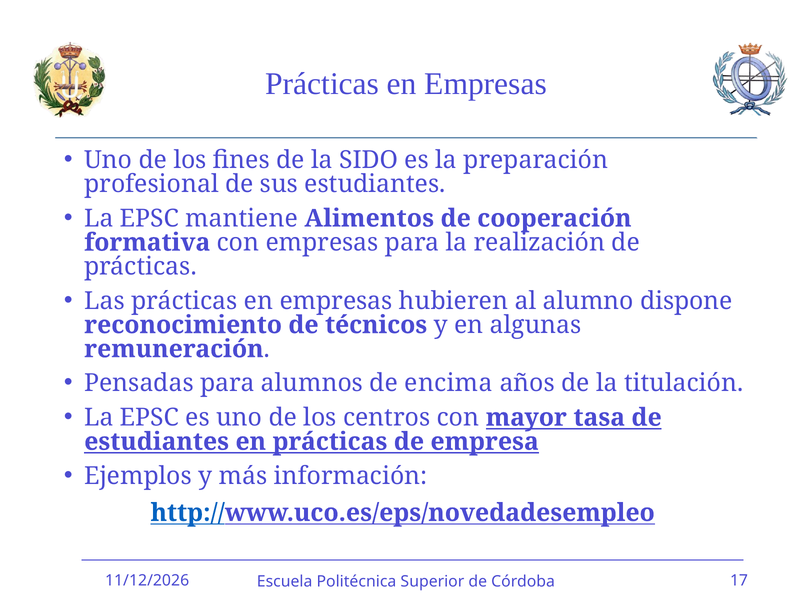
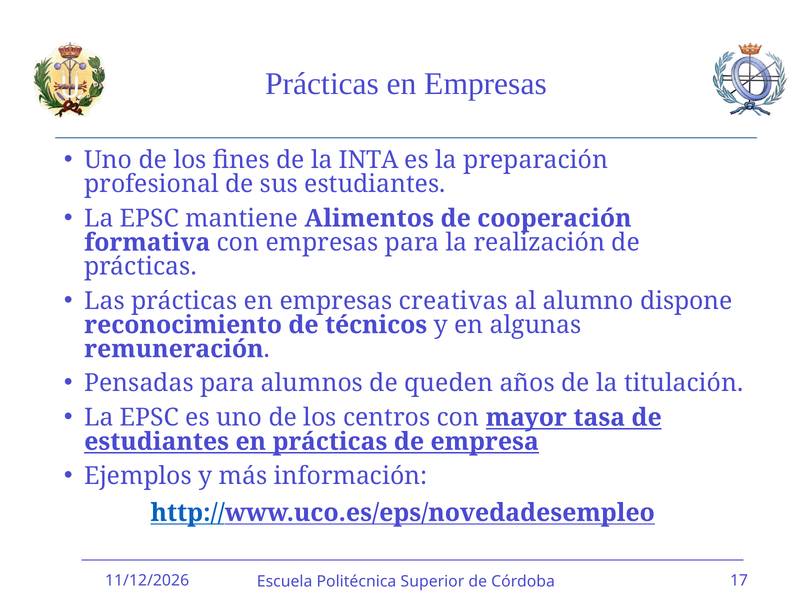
SIDO: SIDO -> INTA
hubieren: hubieren -> creativas
encima: encima -> queden
